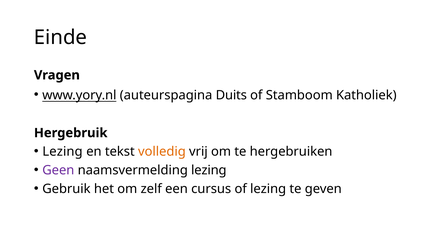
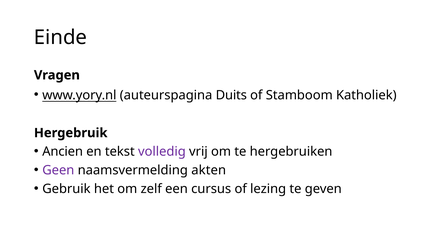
Lezing at (63, 152): Lezing -> Ancien
volledig colour: orange -> purple
naamsvermelding lezing: lezing -> akten
